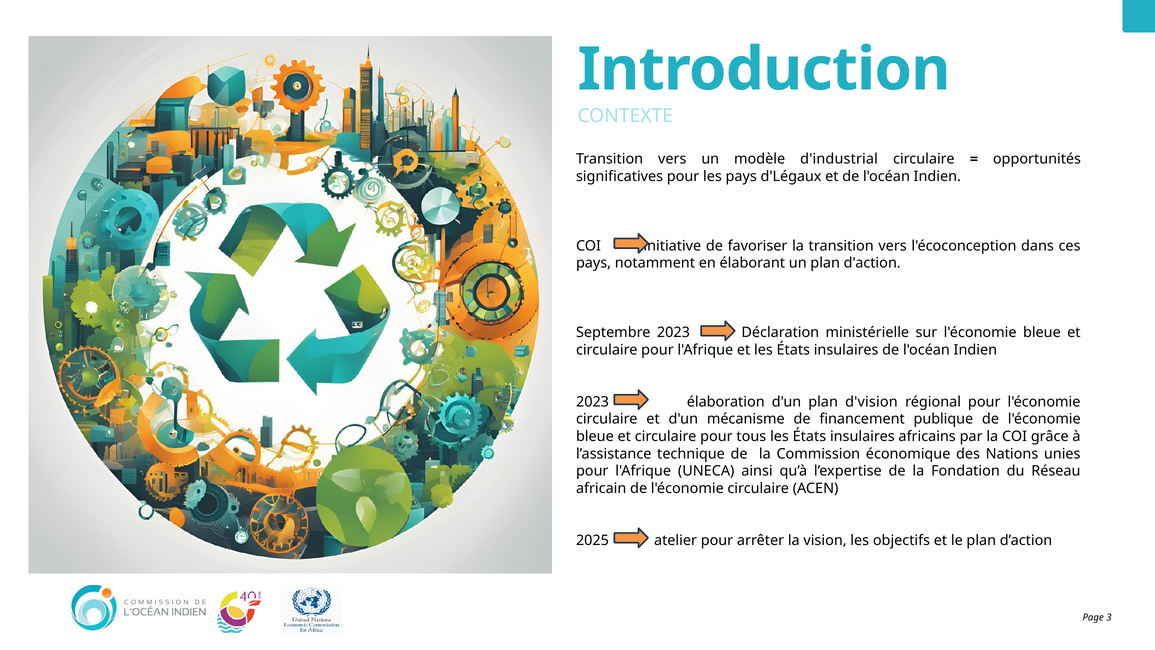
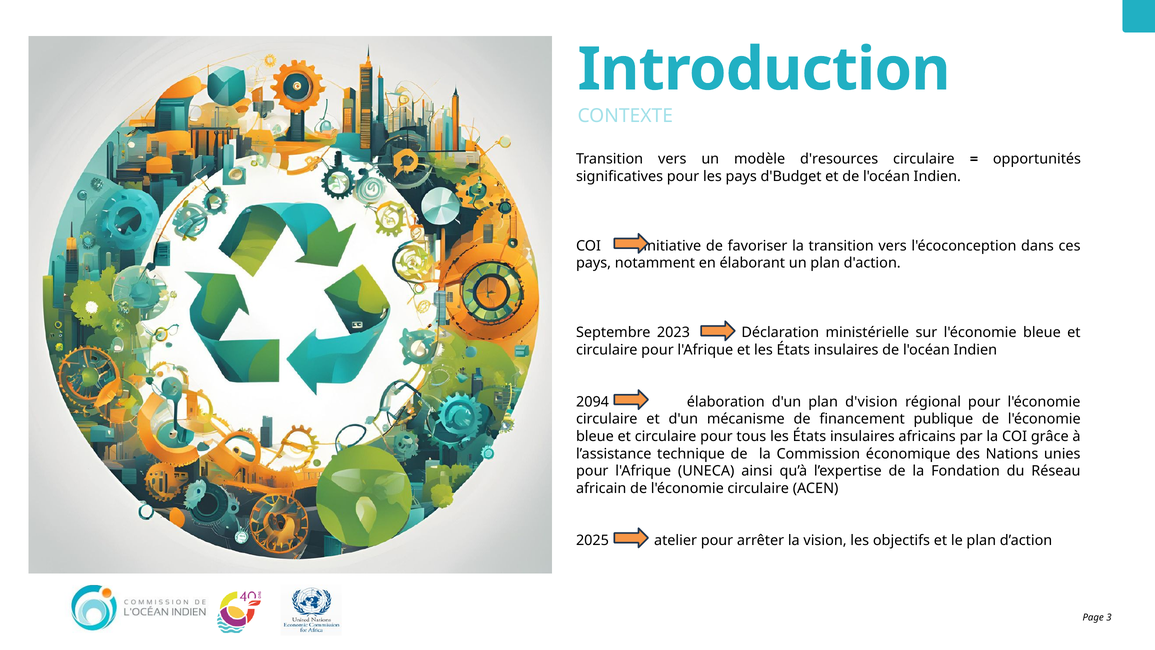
d'industrial: d'industrial -> d'resources
d'Légaux: d'Légaux -> d'Budget
2023 at (593, 402): 2023 -> 2094
